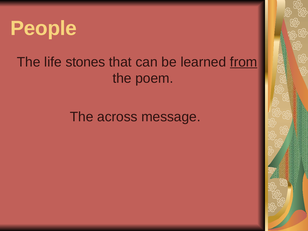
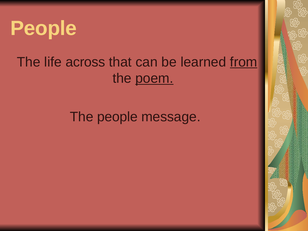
stones: stones -> across
poem underline: none -> present
The across: across -> people
